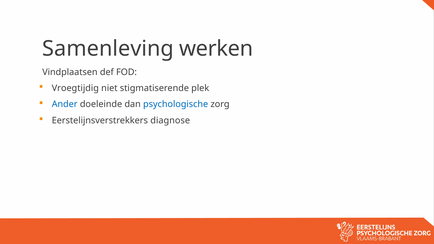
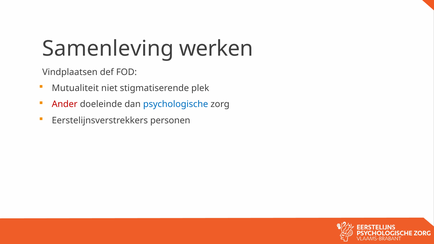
Vroegtijdig: Vroegtijdig -> Mutualiteit
Ander colour: blue -> red
diagnose: diagnose -> personen
